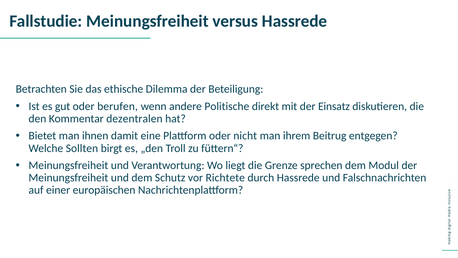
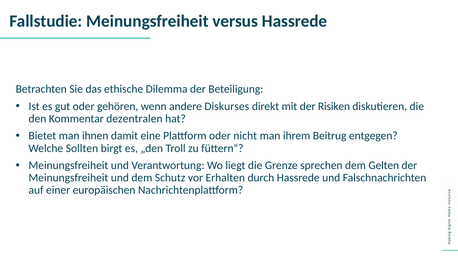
berufen: berufen -> gehören
Politische: Politische -> Diskurses
Einsatz: Einsatz -> Risiken
Modul: Modul -> Gelten
Richtete: Richtete -> Erhalten
